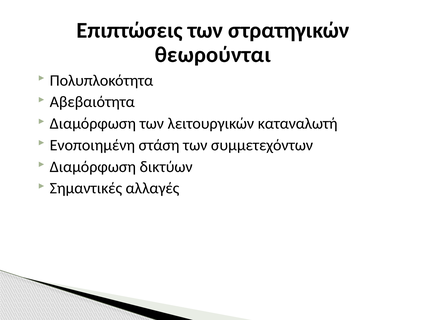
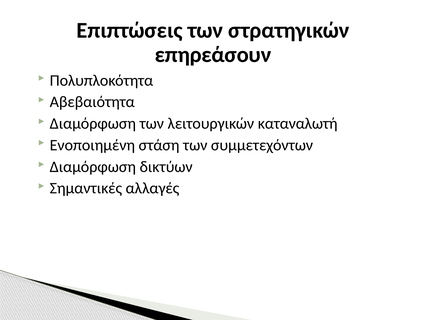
θεωρούνται: θεωρούνται -> επηρεάσουν
